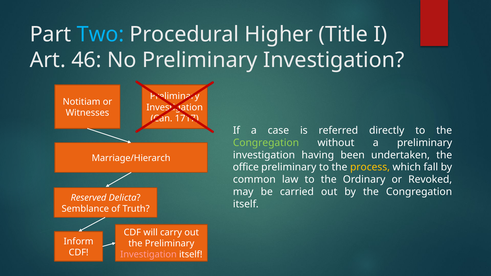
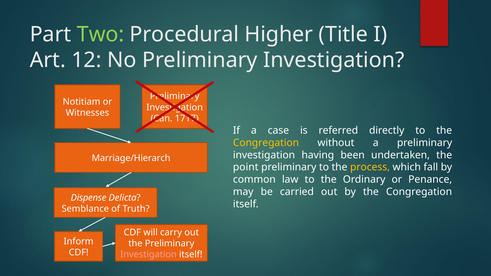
Two colour: light blue -> light green
46: 46 -> 12
Congregation at (266, 143) colour: light green -> yellow
office: office -> point
Revoked: Revoked -> Penance
Reserved: Reserved -> Dispense
